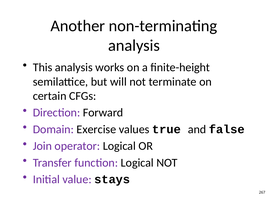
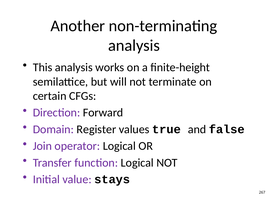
Exercise: Exercise -> Register
